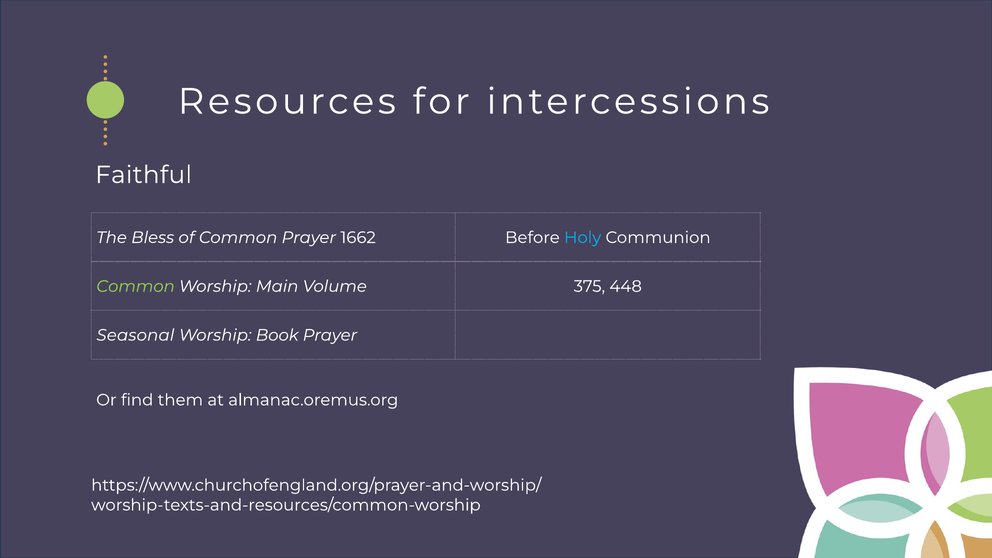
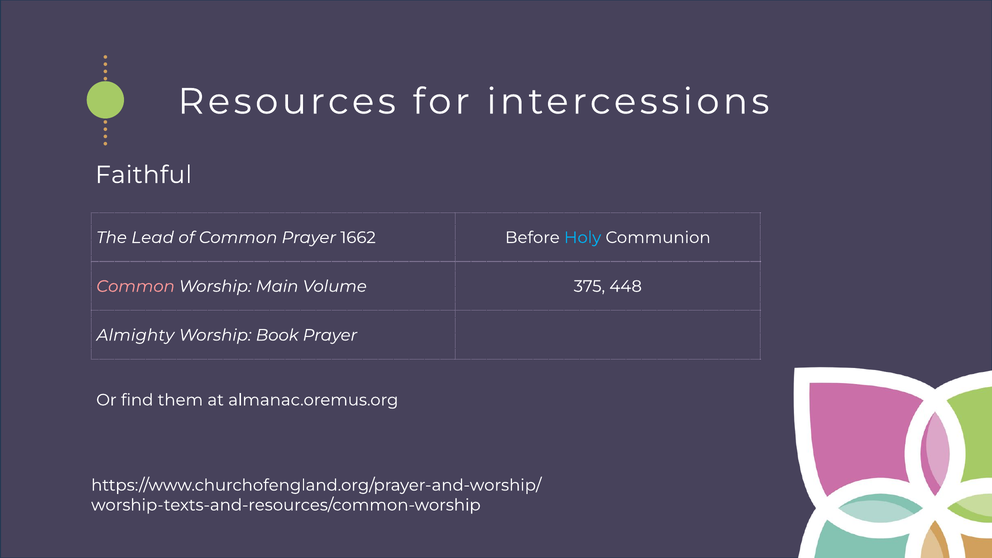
Bless: Bless -> Lead
Common at (136, 286) colour: light green -> pink
Seasonal: Seasonal -> Almighty
